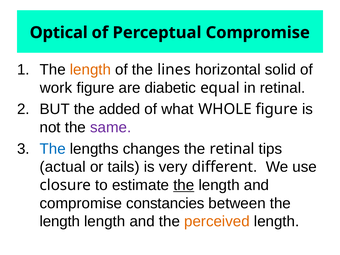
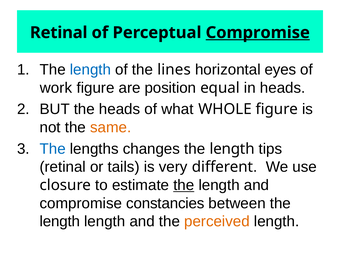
Optical at (59, 33): Optical -> Retinal
Compromise at (258, 33) underline: none -> present
length at (90, 70) colour: orange -> blue
solid: solid -> eyes
diabetic: diabetic -> position
in retinal: retinal -> heads
the added: added -> heads
same colour: purple -> orange
retinal at (232, 149): retinal -> length
actual at (63, 167): actual -> retinal
